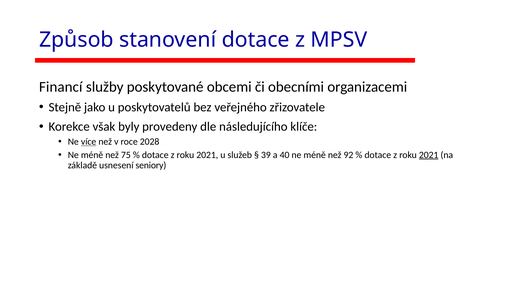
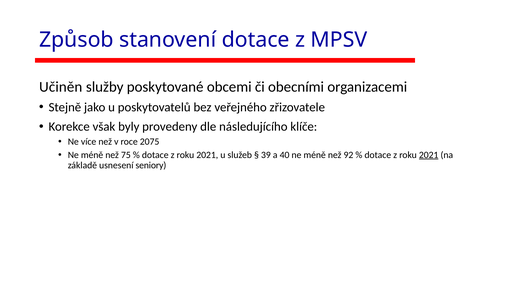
Financí: Financí -> Učiněn
více underline: present -> none
2028: 2028 -> 2075
